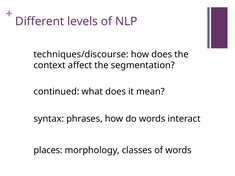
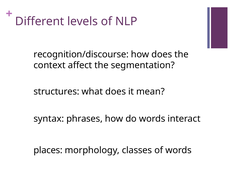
techniques/discourse: techniques/discourse -> recognition/discourse
continued: continued -> structures
